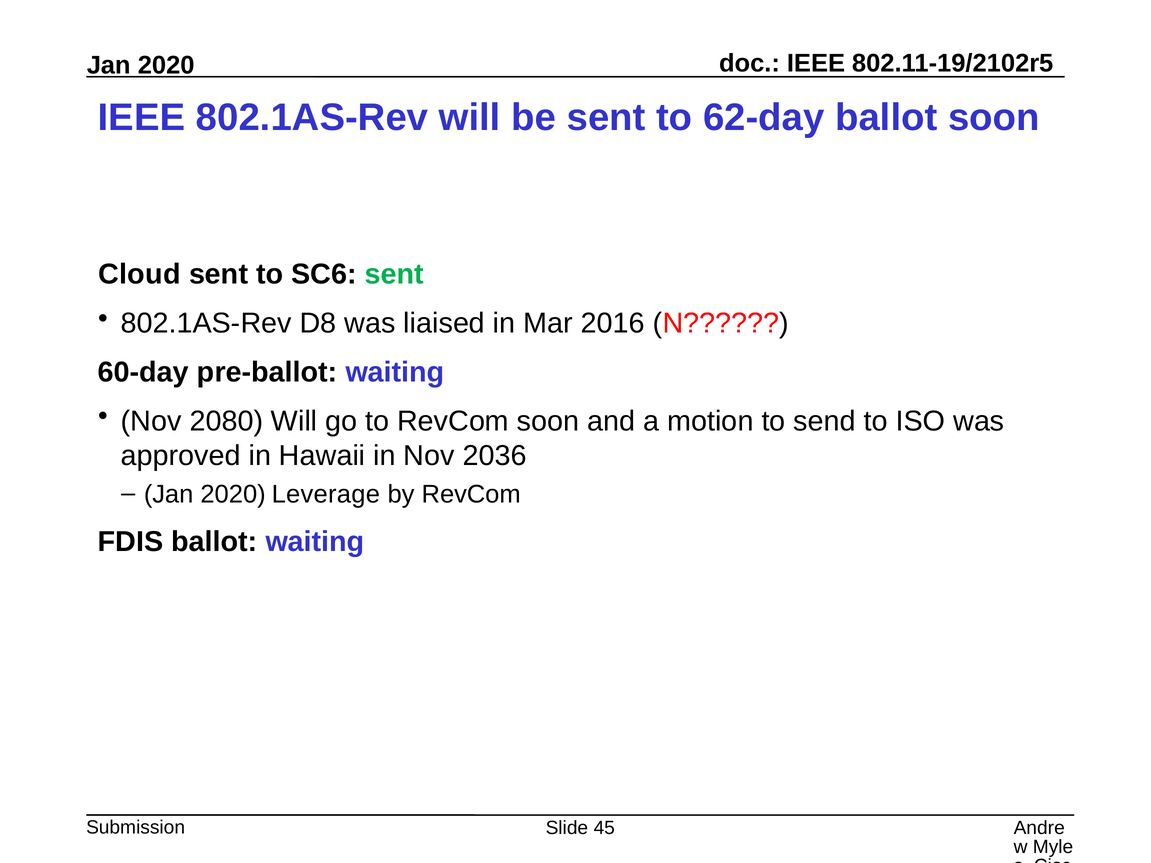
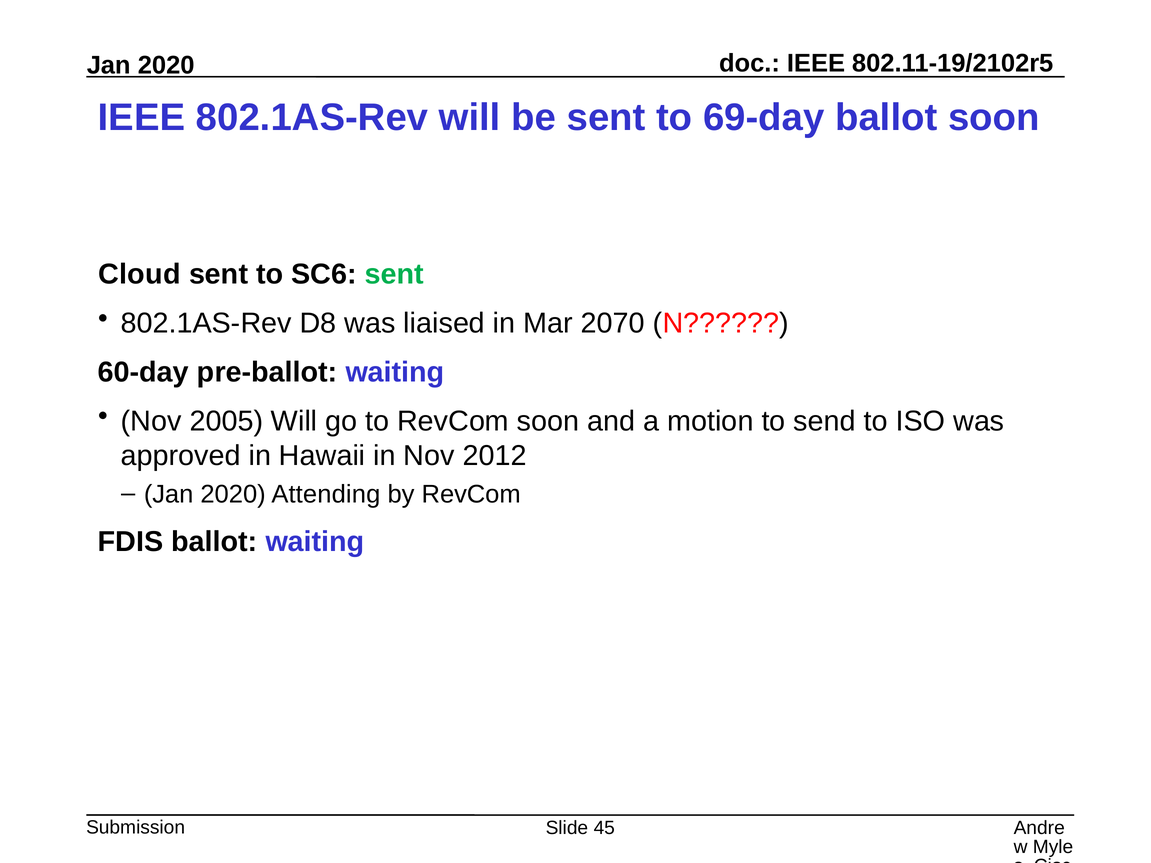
62-day: 62-day -> 69-day
2016: 2016 -> 2070
2080: 2080 -> 2005
2036: 2036 -> 2012
Leverage: Leverage -> Attending
